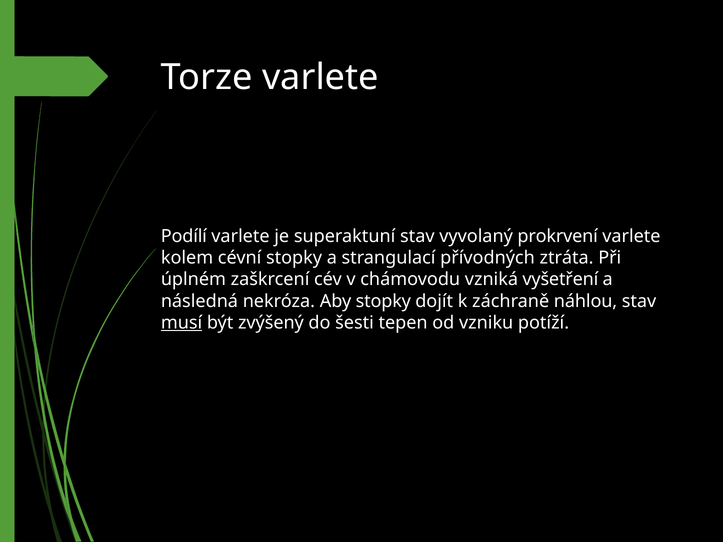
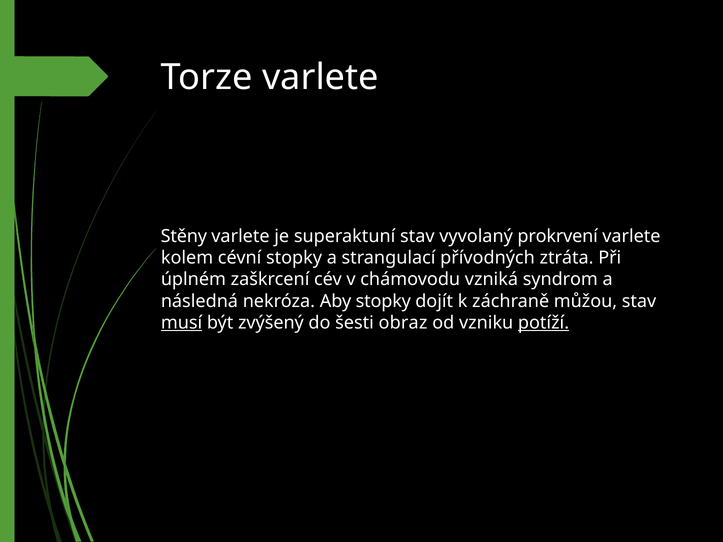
Podílí: Podílí -> Stěny
vyšetření: vyšetření -> syndrom
náhlou: náhlou -> můžou
tepen: tepen -> obraz
potíží underline: none -> present
